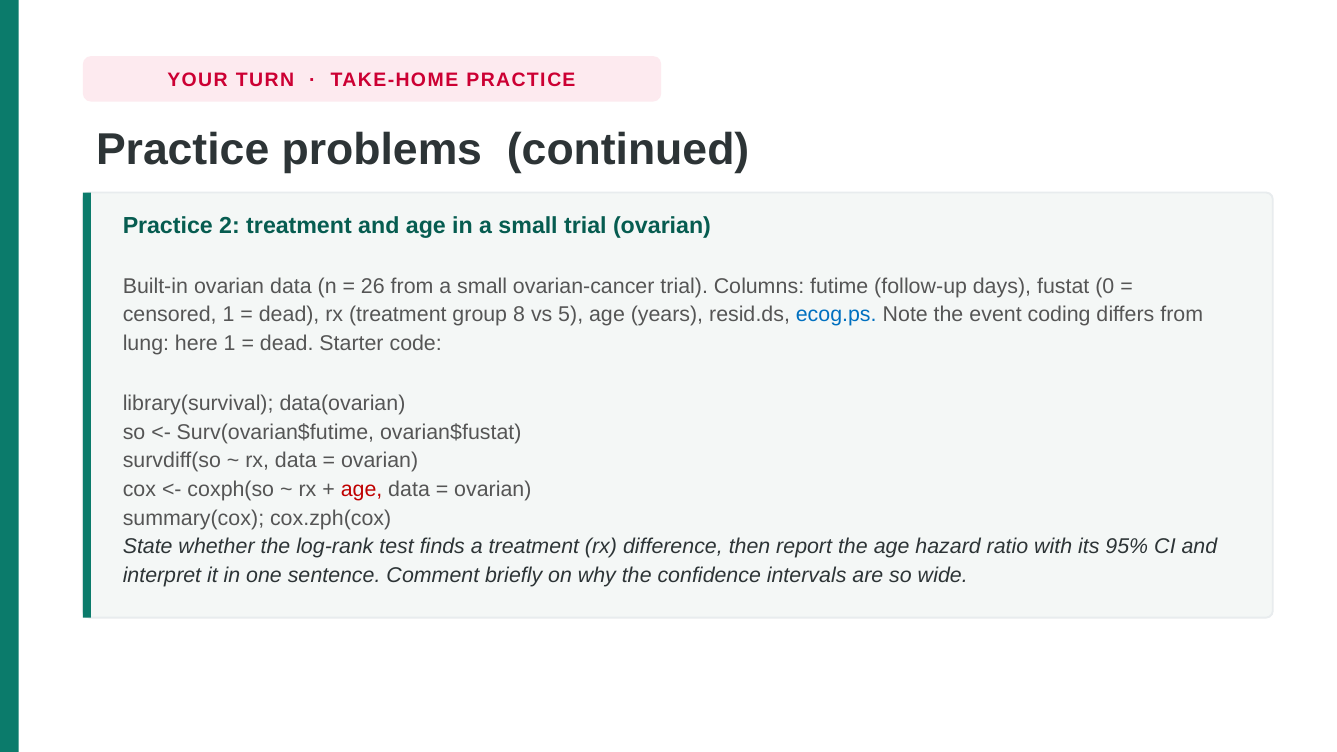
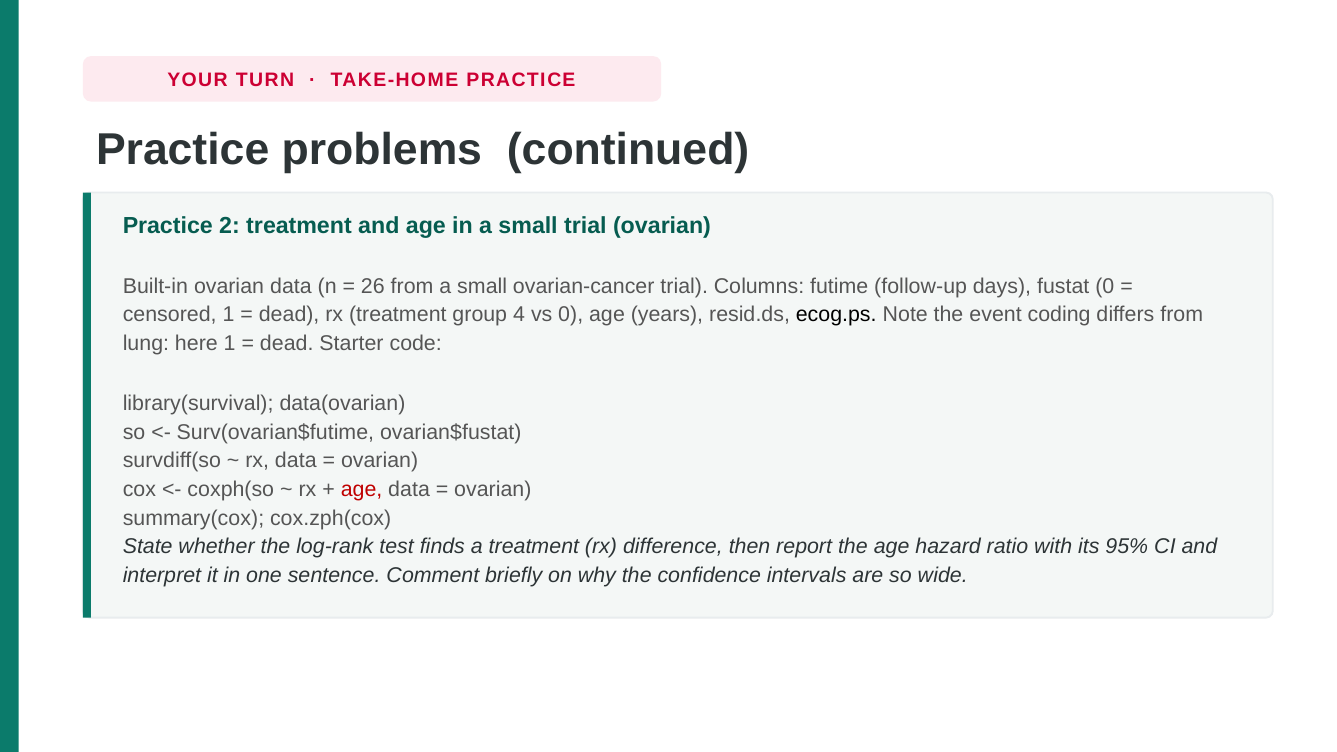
8: 8 -> 4
vs 5: 5 -> 0
ecog.ps colour: blue -> black
